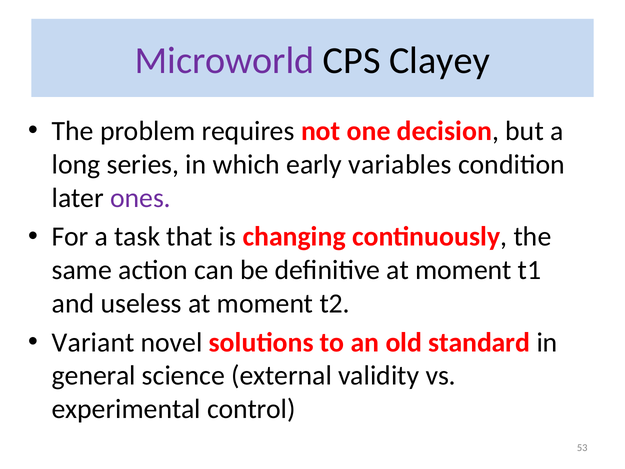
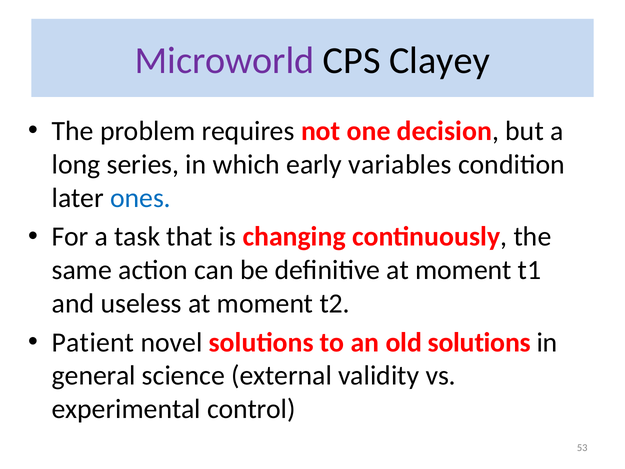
ones colour: purple -> blue
Variant: Variant -> Patient
old standard: standard -> solutions
